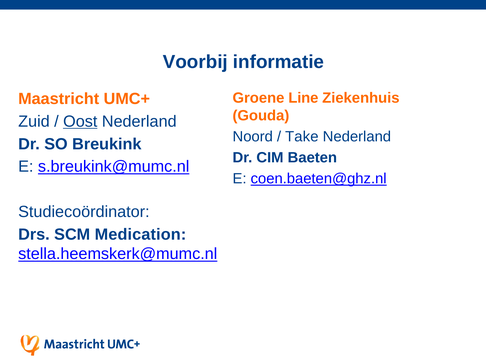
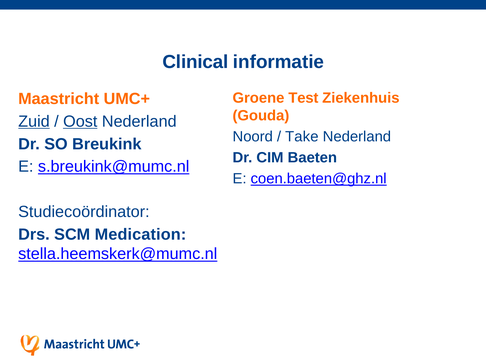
Voorbij: Voorbij -> Clinical
Line: Line -> Test
Zuid underline: none -> present
